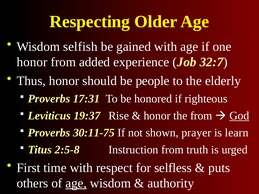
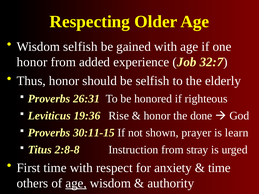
be people: people -> selfish
17:31: 17:31 -> 26:31
19:37: 19:37 -> 19:36
the from: from -> done
God underline: present -> none
30:11-75: 30:11-75 -> 30:11-15
2:5-8: 2:5-8 -> 2:8-8
truth: truth -> stray
selfless: selfless -> anxiety
puts at (219, 168): puts -> time
